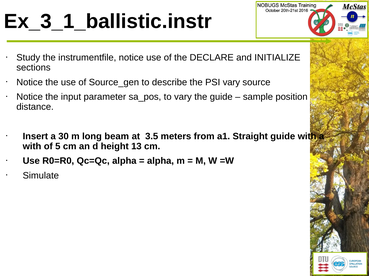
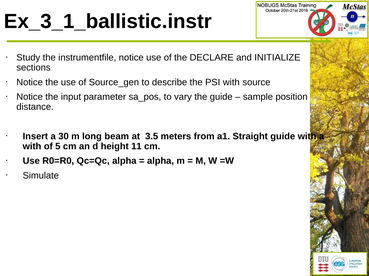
PSI vary: vary -> with
13: 13 -> 11
